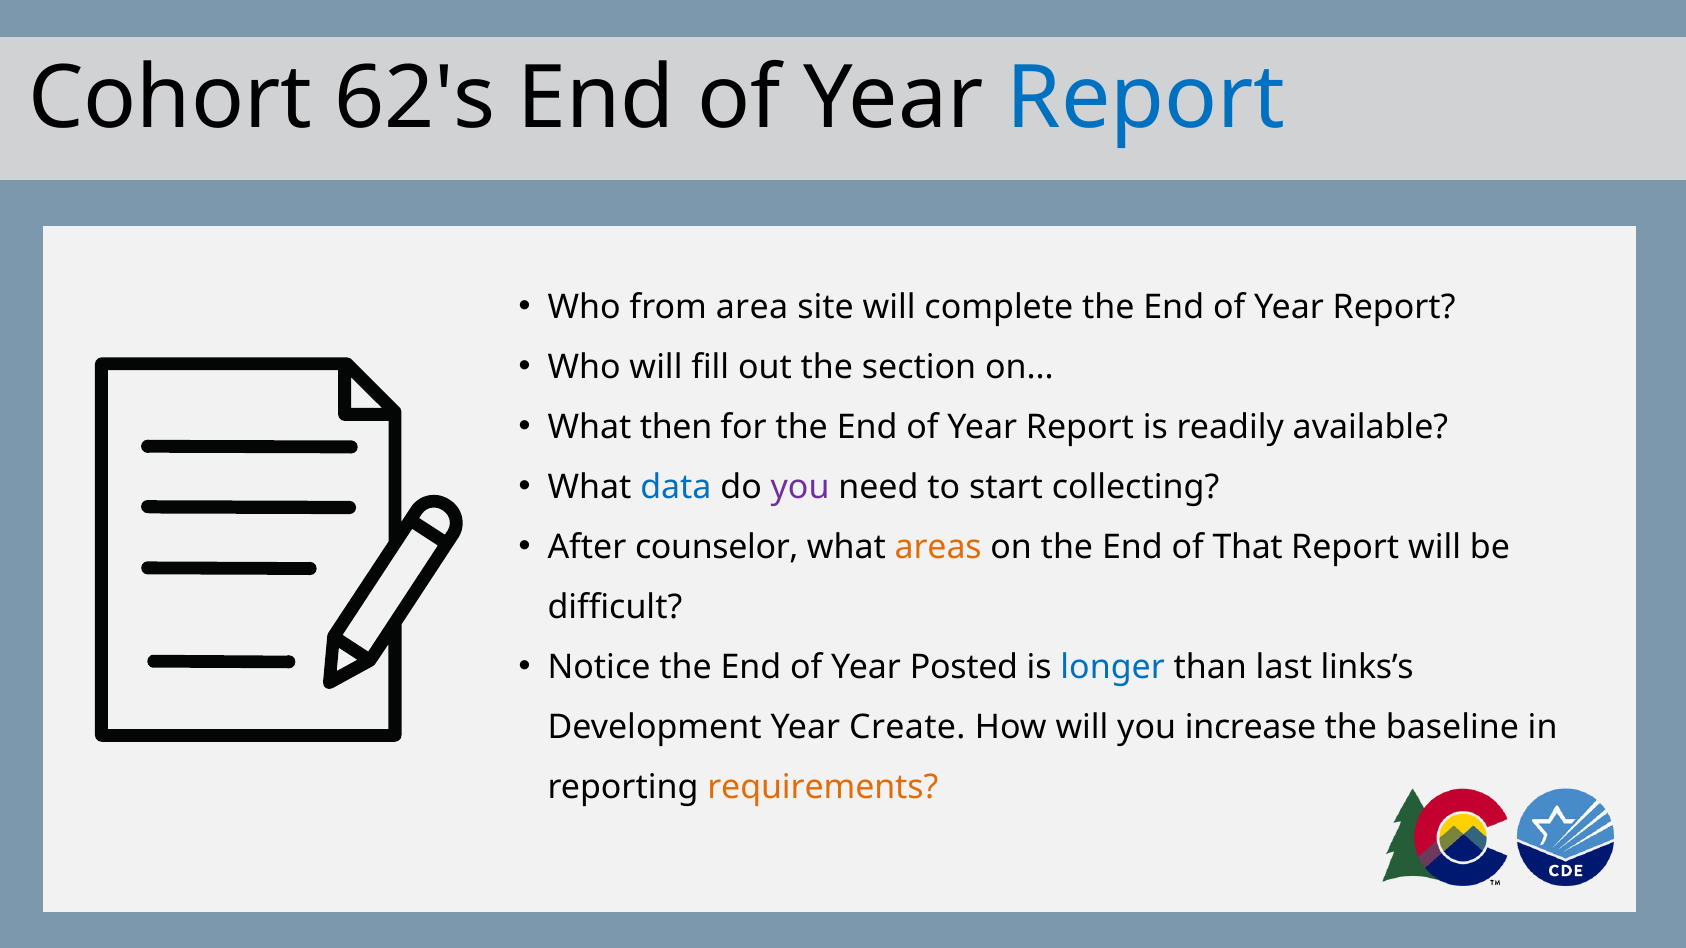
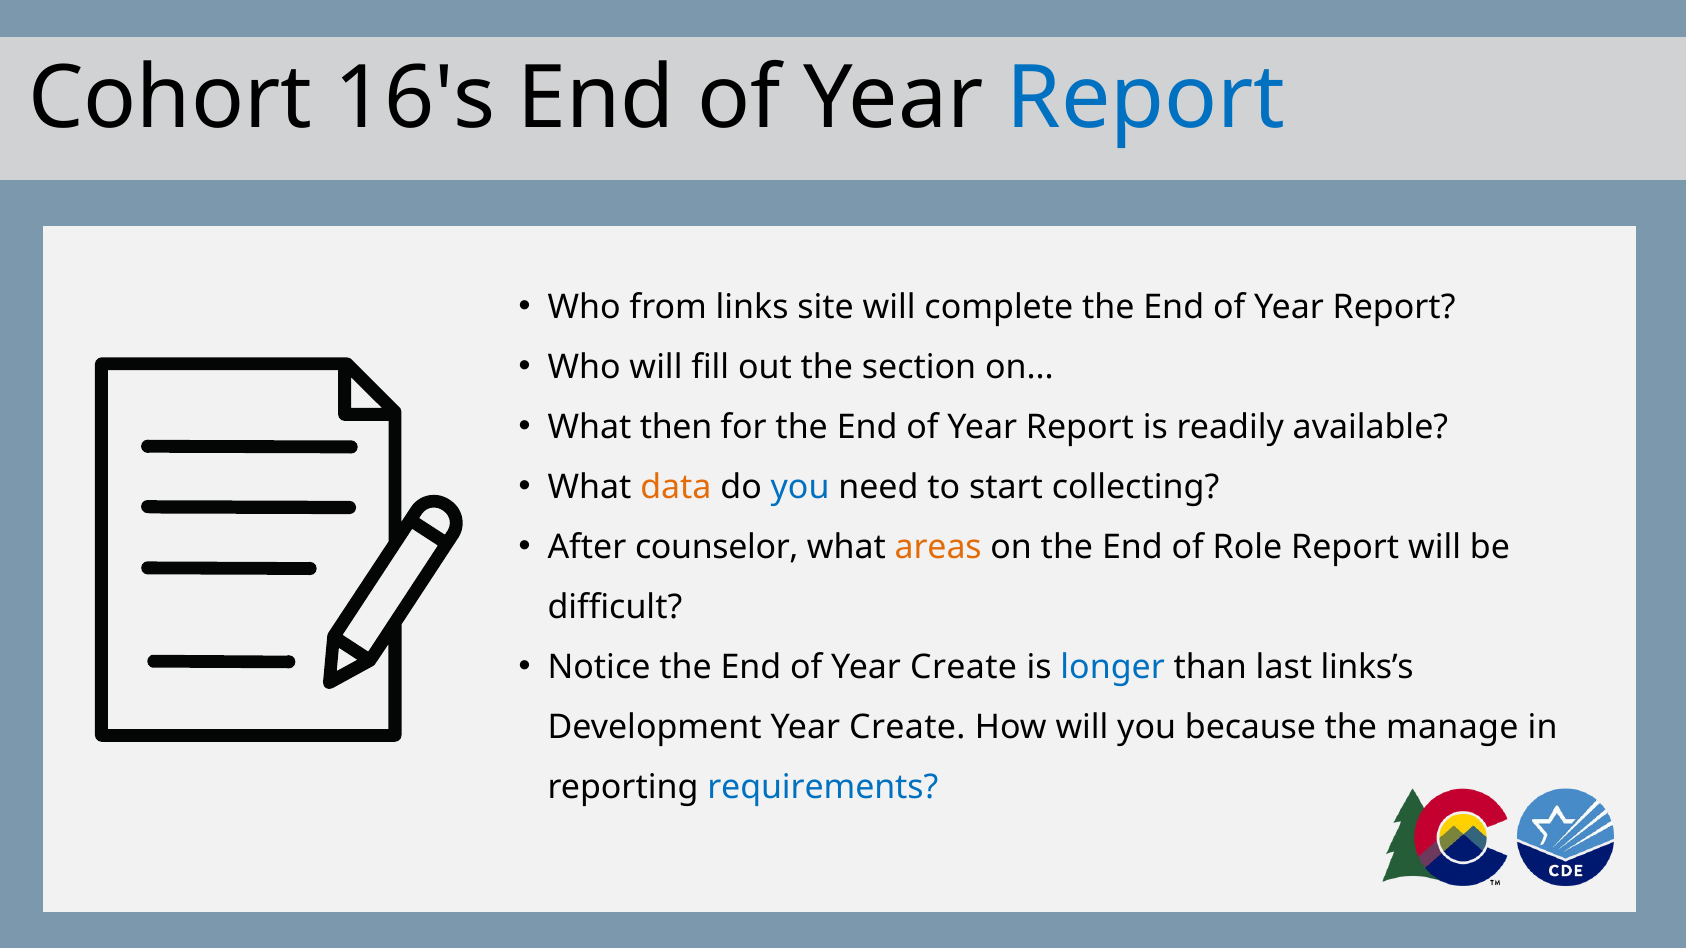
62's: 62's -> 16's
area: area -> links
data colour: blue -> orange
you at (800, 488) colour: purple -> blue
That: That -> Role
of Year Posted: Posted -> Create
increase: increase -> because
baseline: baseline -> manage
requirements colour: orange -> blue
